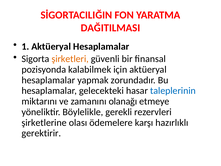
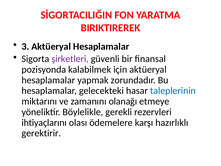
DAĞITILMASI: DAĞITILMASI -> BIRIKTIREREK
1: 1 -> 3
şirketleri colour: orange -> purple
şirketlerine: şirketlerine -> ihtiyaçlarını
